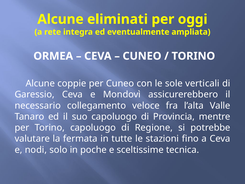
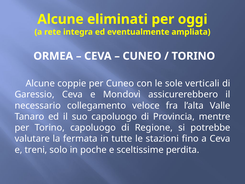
nodi: nodi -> treni
tecnica: tecnica -> perdita
